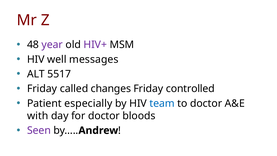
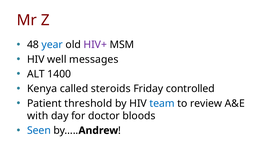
year colour: purple -> blue
5517: 5517 -> 1400
Friday at (42, 89): Friday -> Kenya
changes: changes -> steroids
especially: especially -> threshold
to doctor: doctor -> review
Seen colour: purple -> blue
